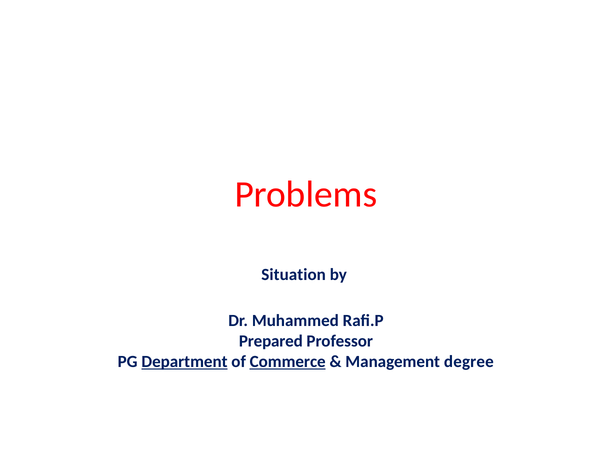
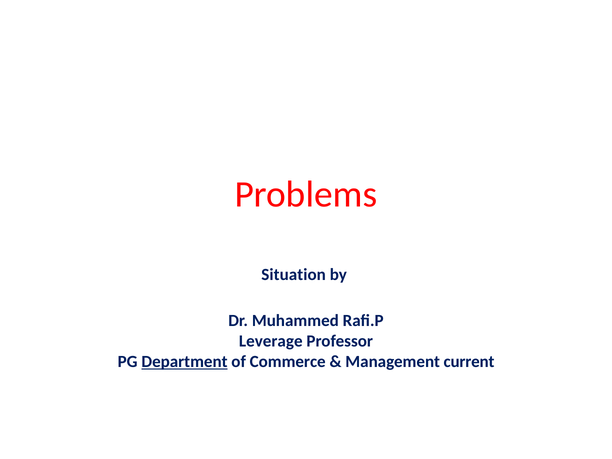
Prepared: Prepared -> Leverage
Commerce underline: present -> none
degree: degree -> current
